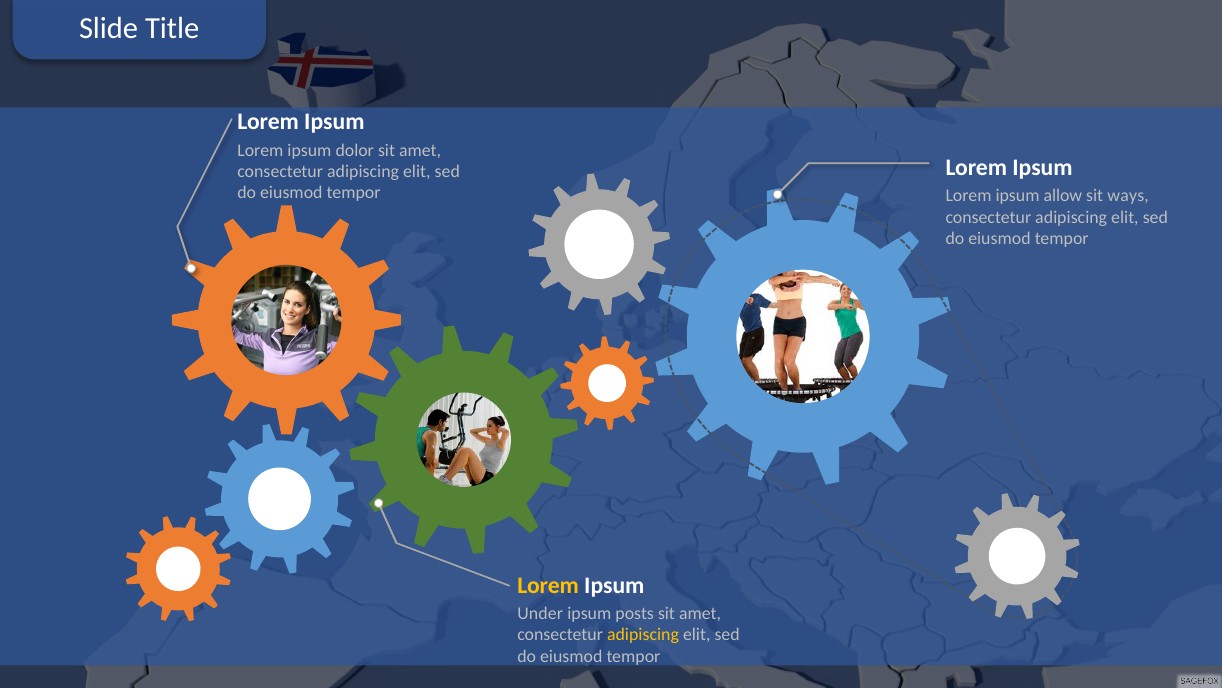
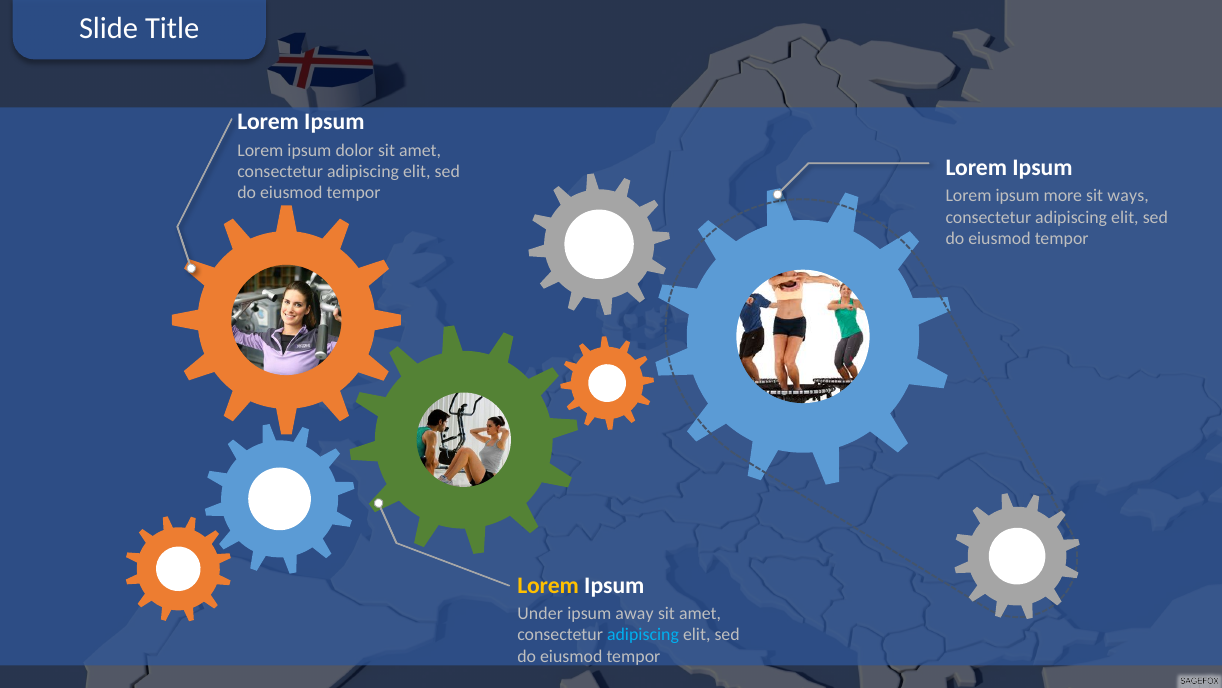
allow: allow -> more
posts: posts -> away
adipiscing at (643, 634) colour: yellow -> light blue
